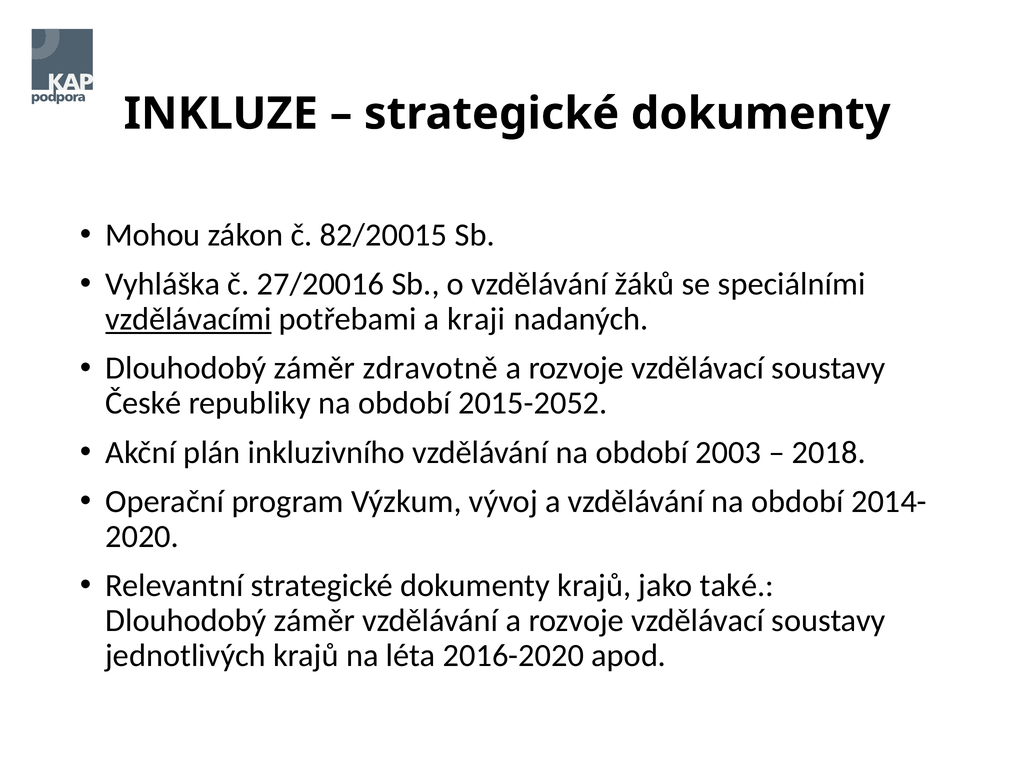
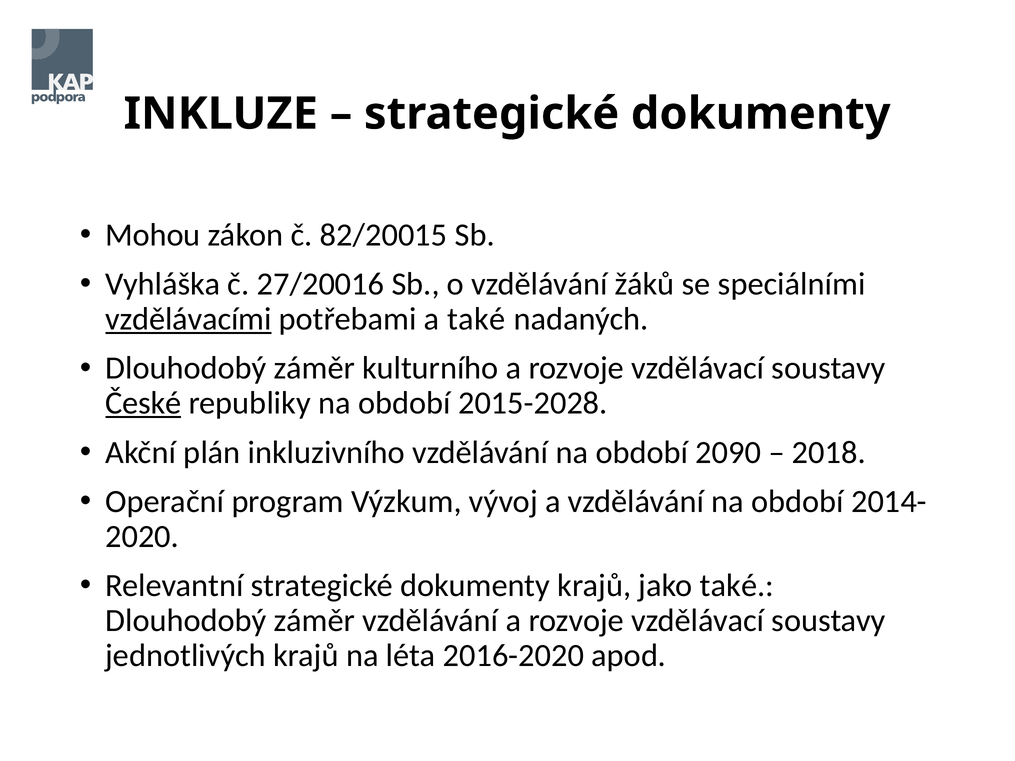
a kraji: kraji -> také
zdravotně: zdravotně -> kulturního
České underline: none -> present
2015-2052: 2015-2052 -> 2015-2028
2003: 2003 -> 2090
